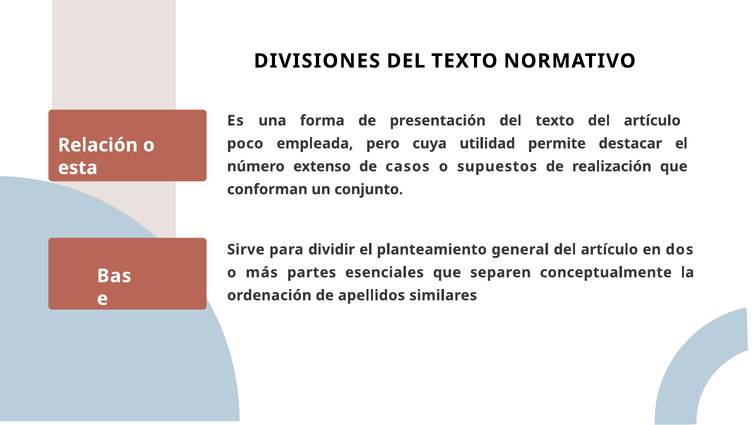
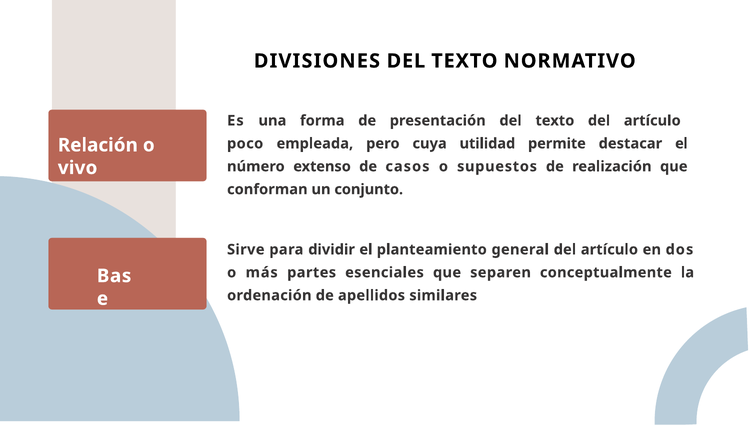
esta: esta -> vivo
